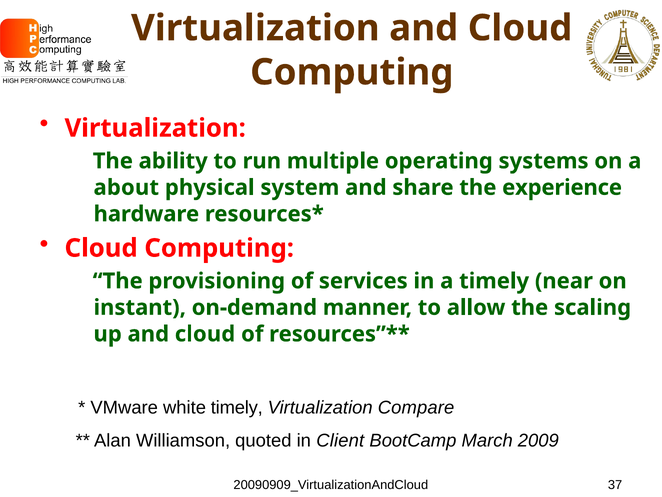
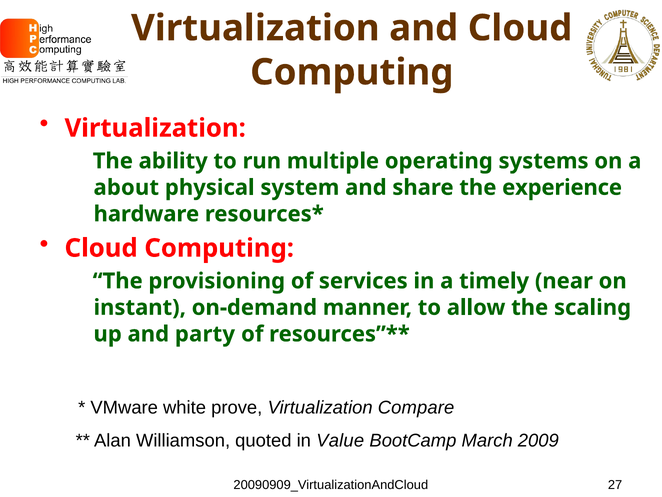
up and cloud: cloud -> party
white timely: timely -> prove
Client: Client -> Value
37: 37 -> 27
